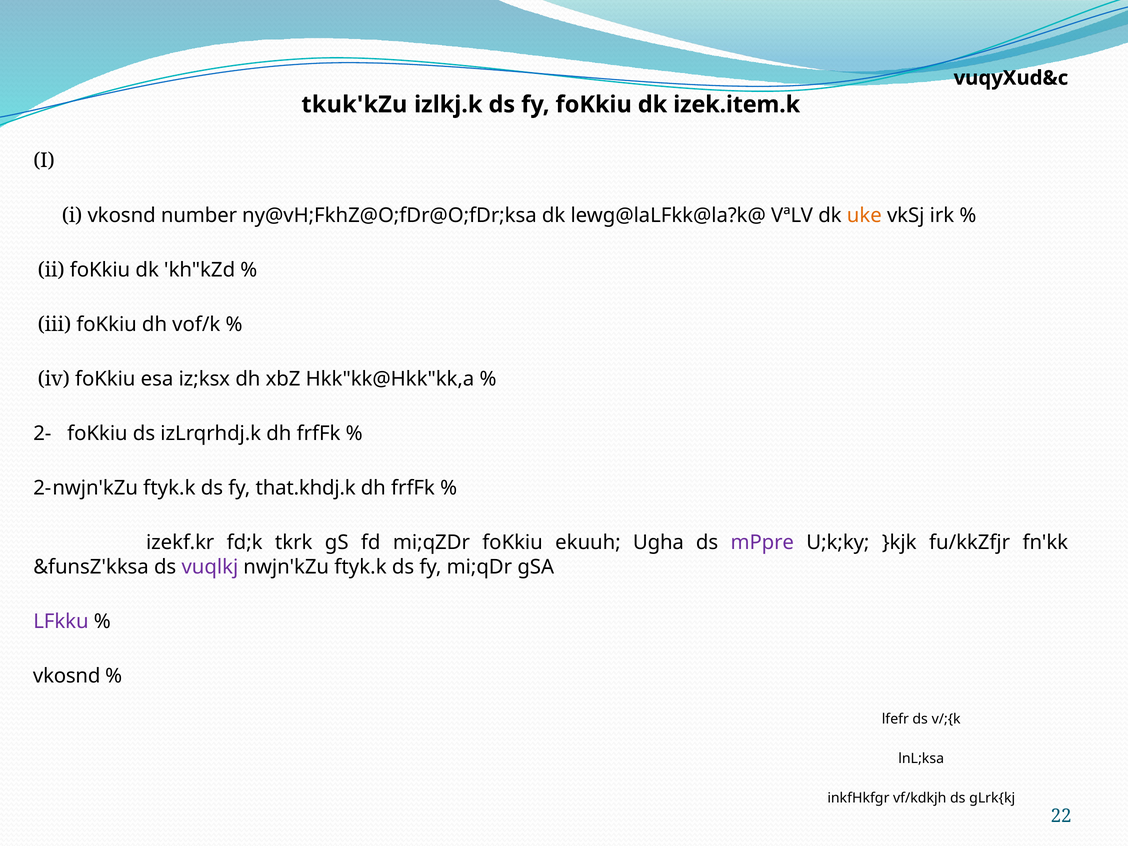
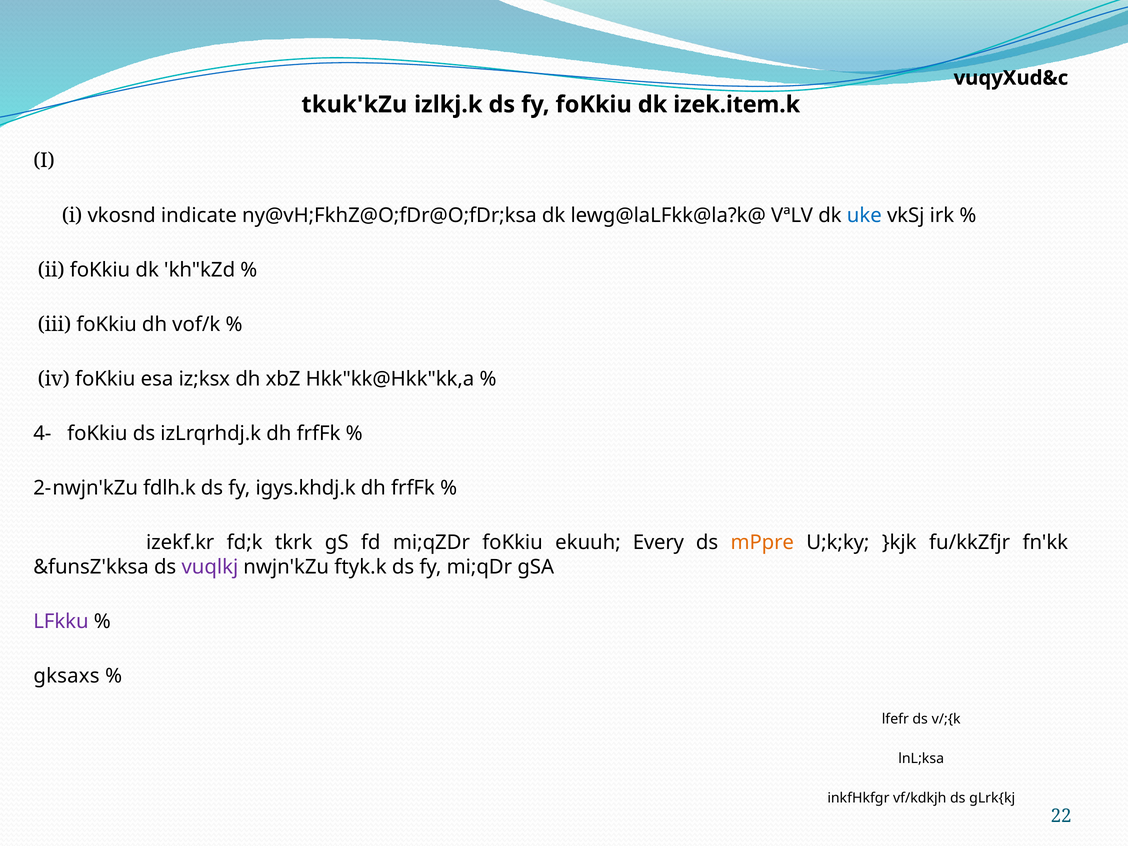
number: number -> indicate
uke colour: orange -> blue
2-: 2- -> 4-
ftyk.k at (169, 488): ftyk.k -> fdlh.k
that.khdj.k: that.khdj.k -> igys.khdj.k
Ugha: Ugha -> Every
mPpre colour: purple -> orange
vkosnd at (67, 676): vkosnd -> gksaxs
